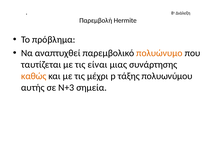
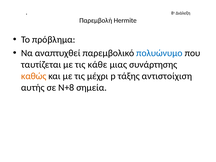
πολυώνυμο colour: orange -> blue
είναι: είναι -> κάθε
πολυωνύμου: πολυωνύμου -> αντιστοίχιση
Ν+3: Ν+3 -> Ν+8
